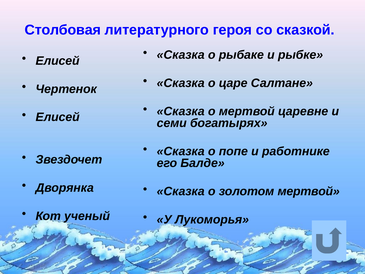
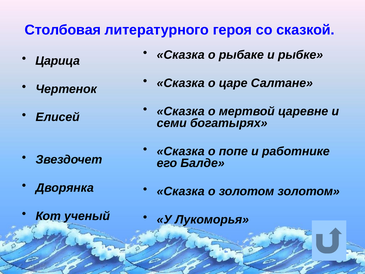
Елисей at (58, 61): Елисей -> Царица
золотом мертвой: мертвой -> золотом
